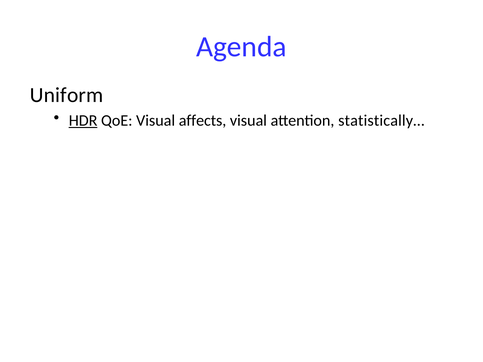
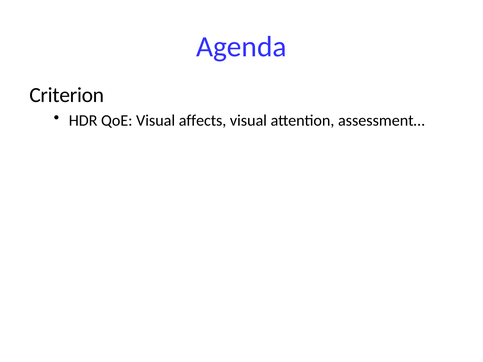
Uniform: Uniform -> Criterion
HDR underline: present -> none
statistically…: statistically… -> assessment…
